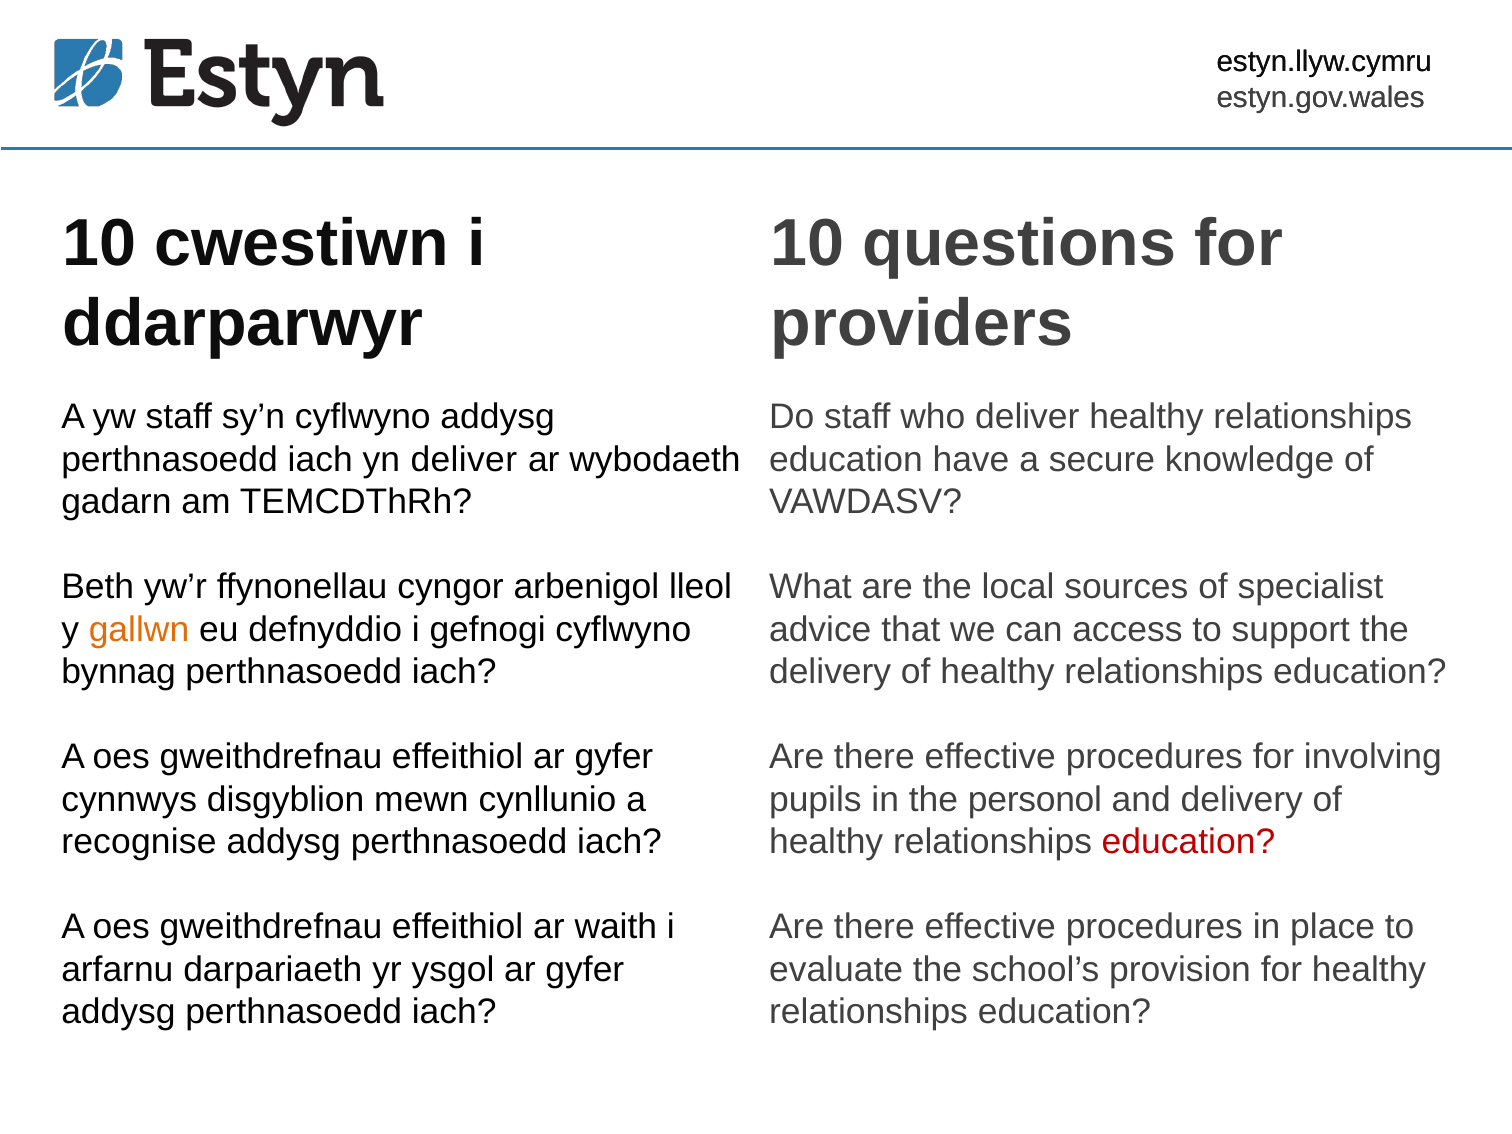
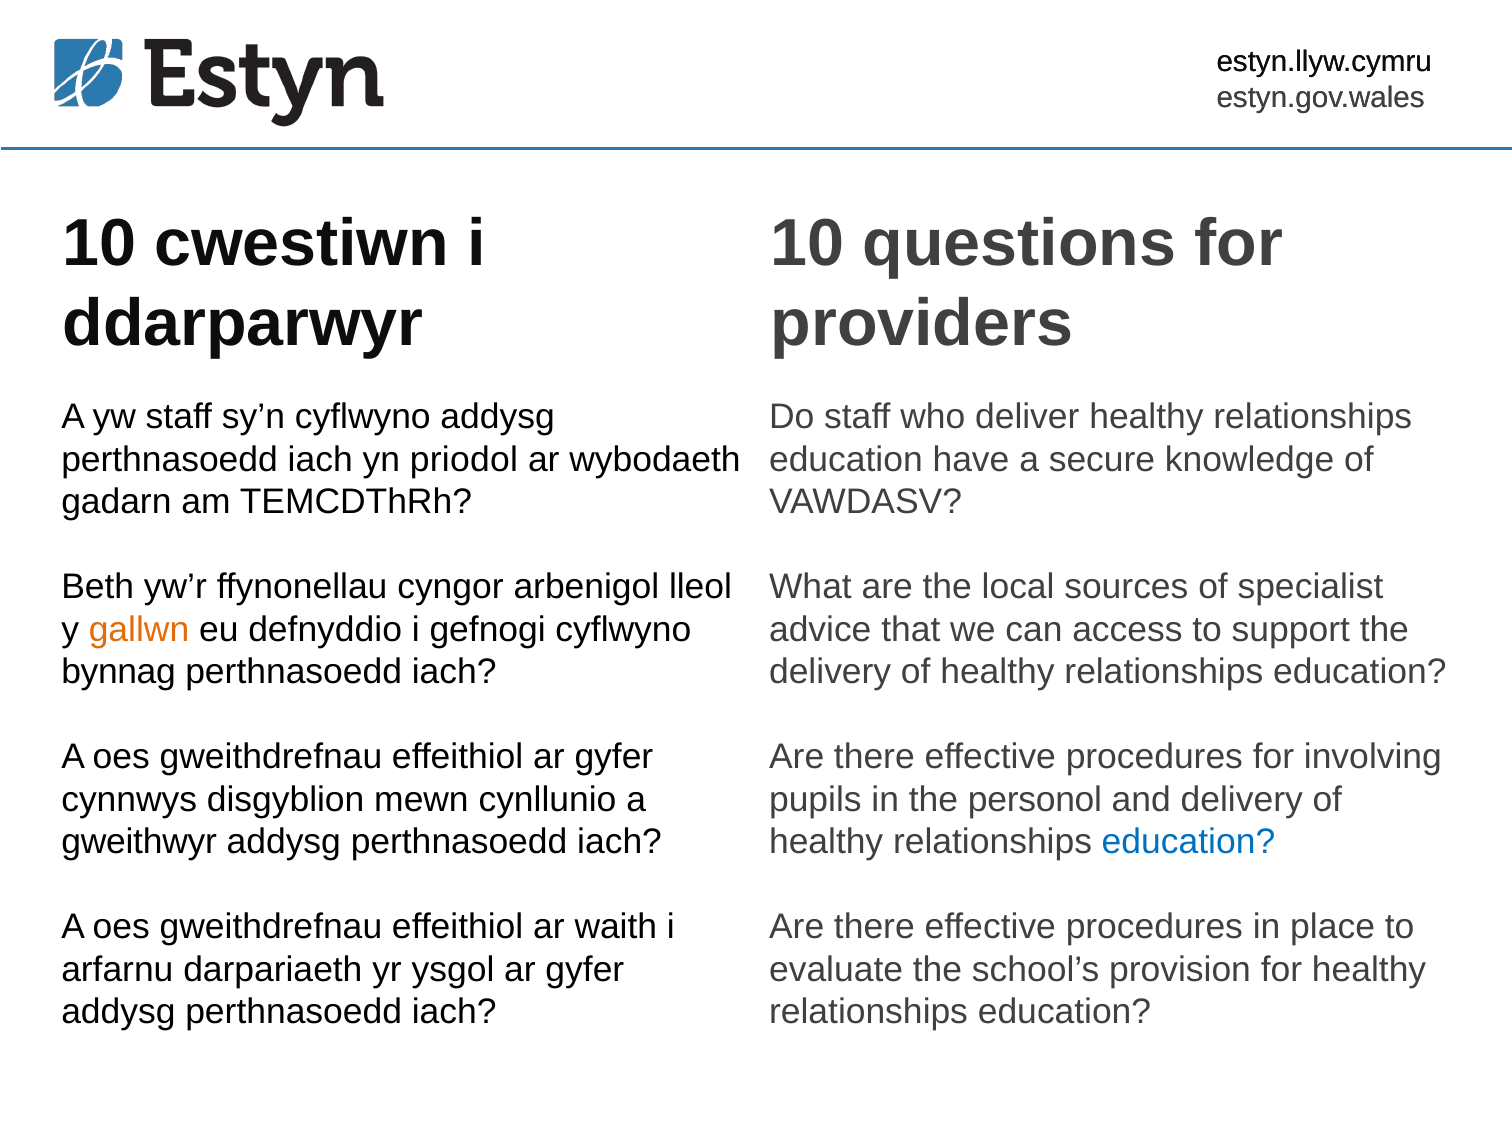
yn deliver: deliver -> priodol
recognise: recognise -> gweithwyr
education at (1188, 842) colour: red -> blue
